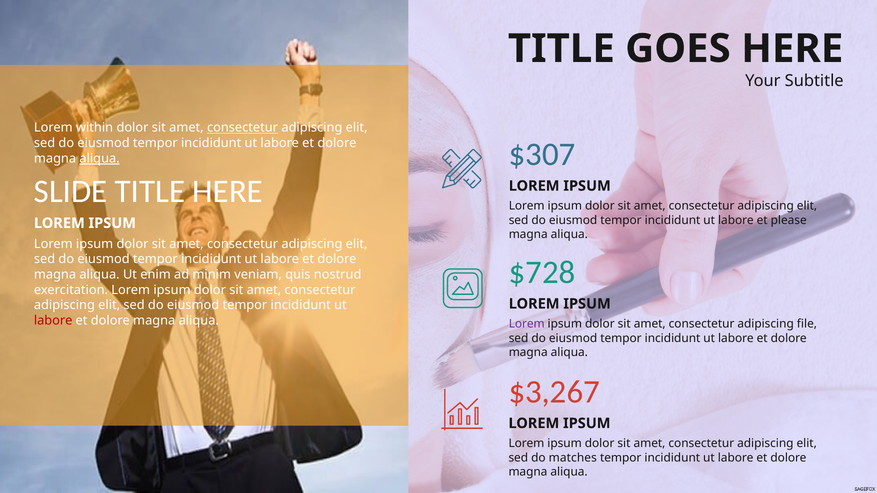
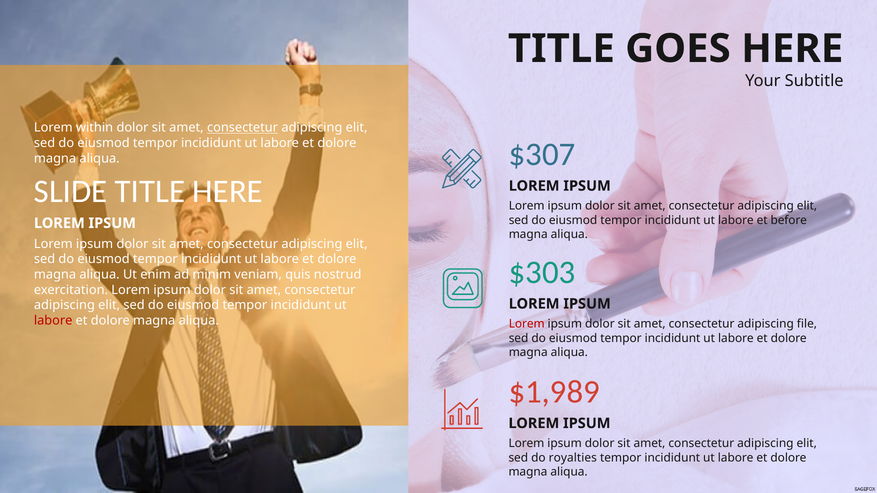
aliqua at (100, 159) underline: present -> none
please: please -> before
$728: $728 -> $303
Lorem at (527, 324) colour: purple -> red
$3,267: $3,267 -> $1,989
matches: matches -> royalties
